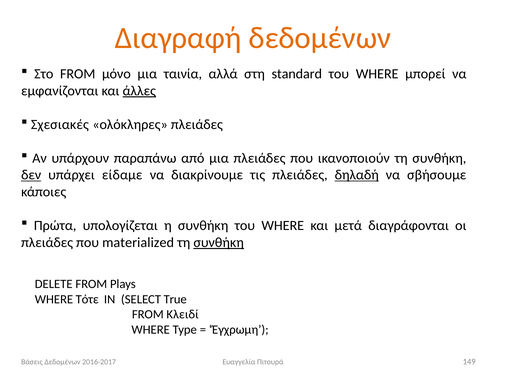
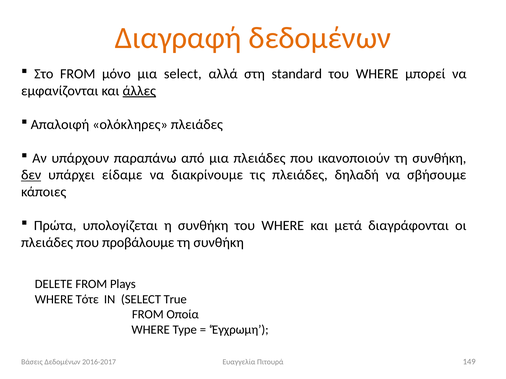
μια ταινία: ταινία -> select
Σχεσιακές: Σχεσιακές -> Απαλοιφή
δηλαδή underline: present -> none
materialized: materialized -> προβάλουμε
συνθήκη at (219, 243) underline: present -> none
Κλειδί: Κλειδί -> Οποία
